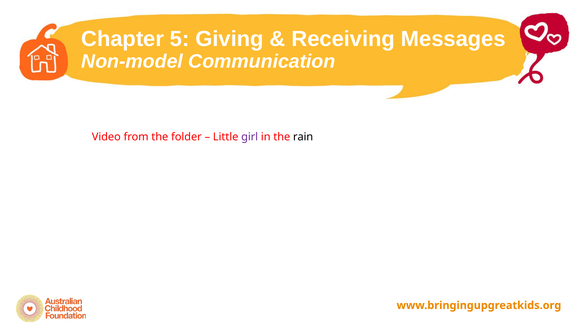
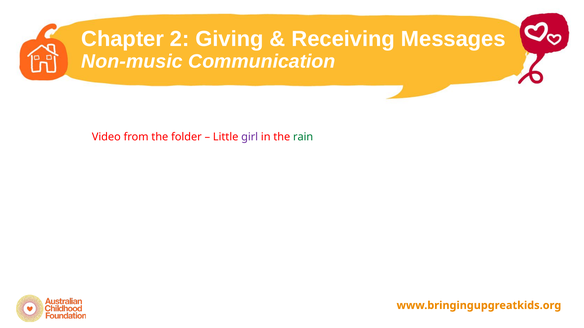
5: 5 -> 2
Non-model: Non-model -> Non-music
rain colour: black -> green
